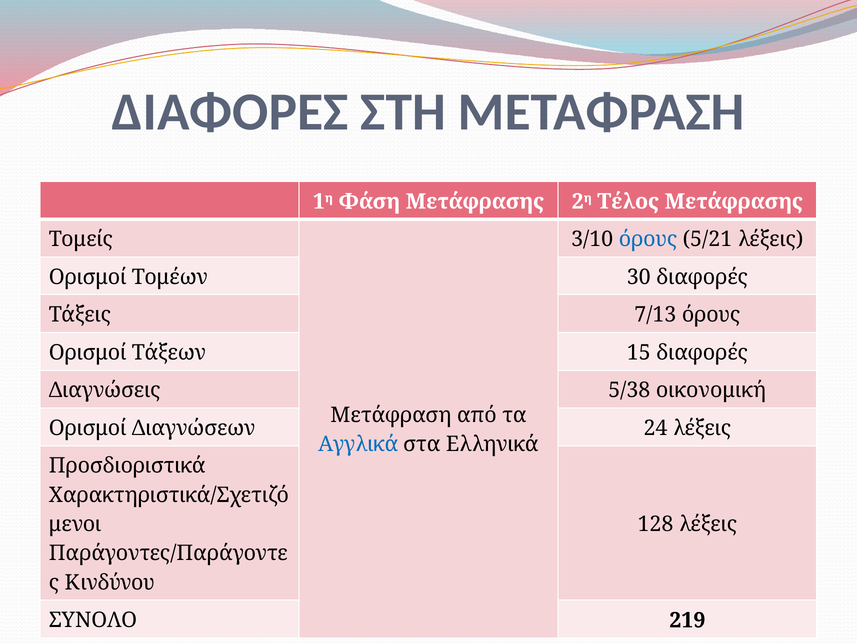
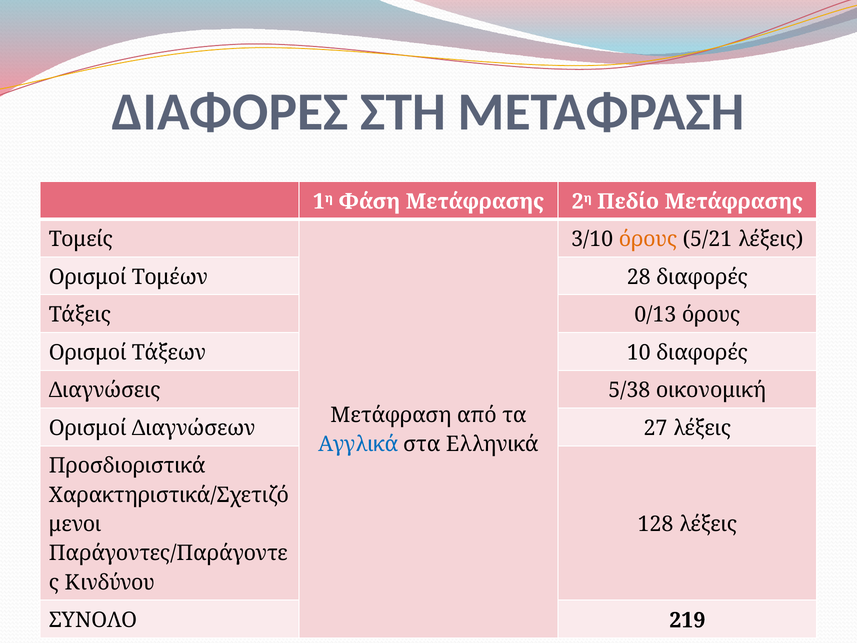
Τέλος: Τέλος -> Πεδίο
όρους at (648, 239) colour: blue -> orange
30: 30 -> 28
7/13: 7/13 -> 0/13
15: 15 -> 10
24: 24 -> 27
